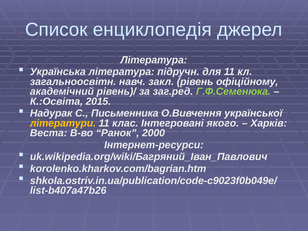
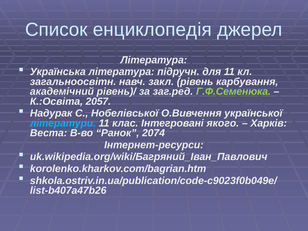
офіційному: офіційному -> карбування
2015: 2015 -> 2057
Письменника: Письменника -> Нобелівської
літератури colour: yellow -> light blue
2000: 2000 -> 2074
